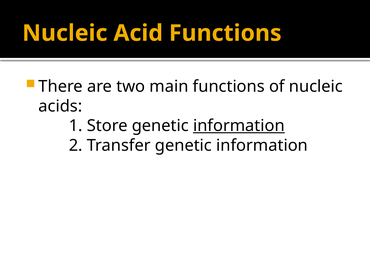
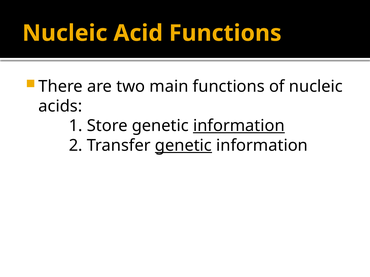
genetic at (183, 146) underline: none -> present
